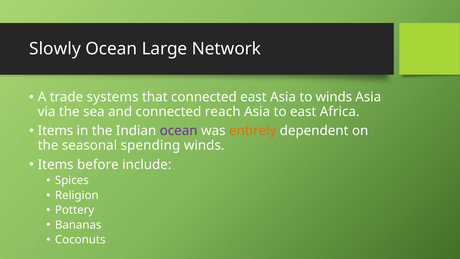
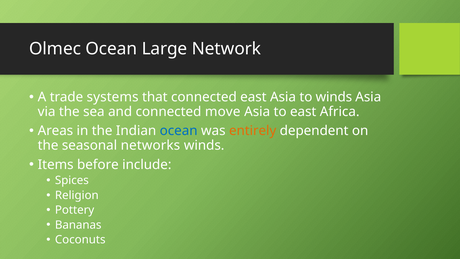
Slowly: Slowly -> Olmec
reach: reach -> move
Items at (55, 131): Items -> Areas
ocean at (179, 131) colour: purple -> blue
spending: spending -> networks
